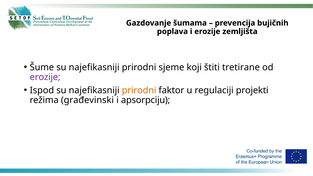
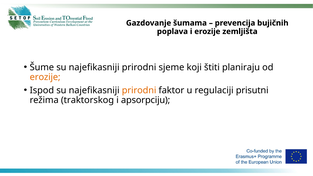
tretirane: tretirane -> planiraju
erozije at (45, 77) colour: purple -> orange
projekti: projekti -> prisutni
građevinski: građevinski -> traktorskog
